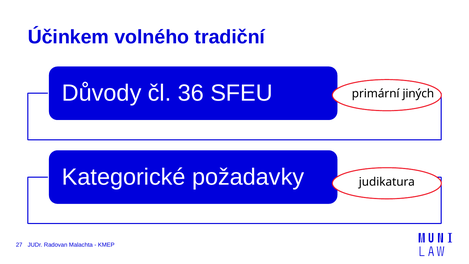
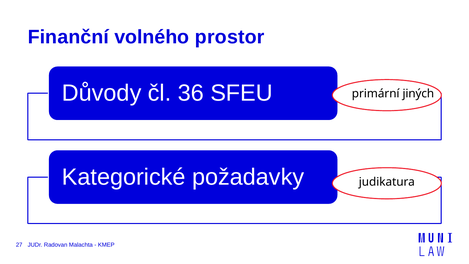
Účinkem: Účinkem -> Finanční
tradiční: tradiční -> prostor
